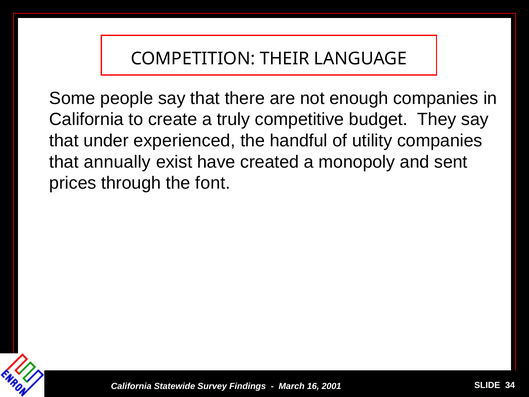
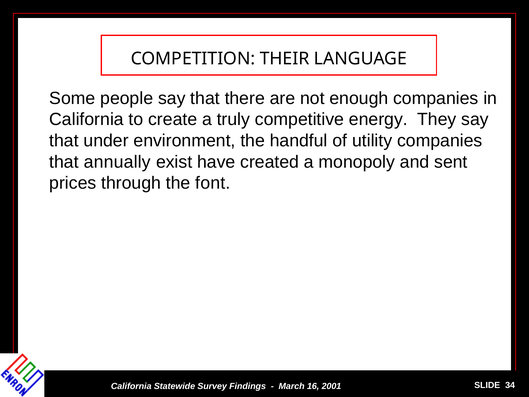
budget: budget -> energy
experienced: experienced -> environment
